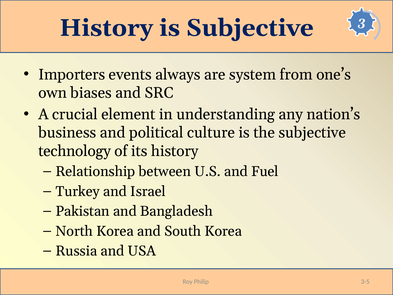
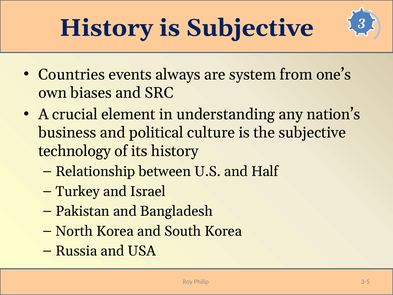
Importers: Importers -> Countries
Fuel: Fuel -> Half
